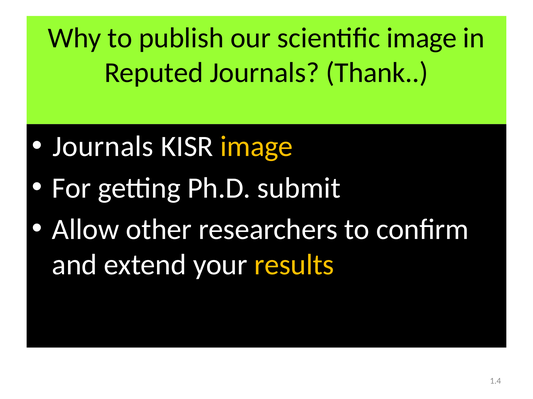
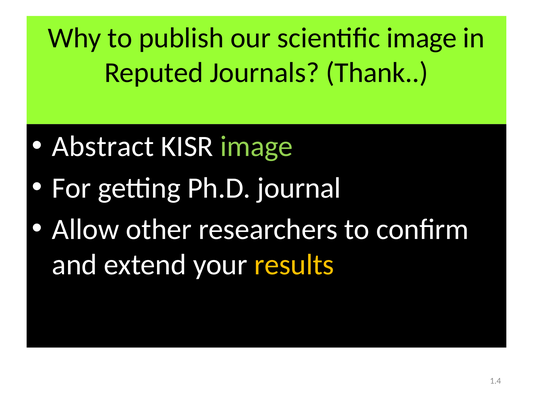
Journals at (103, 147): Journals -> Abstract
image at (257, 147) colour: yellow -> light green
submit: submit -> journal
